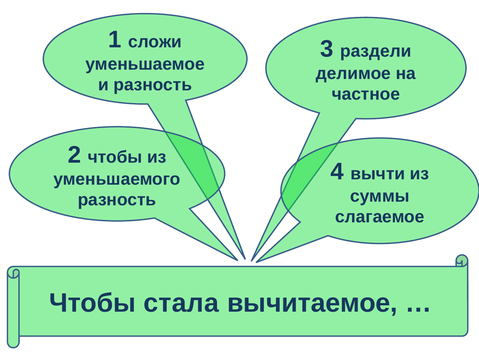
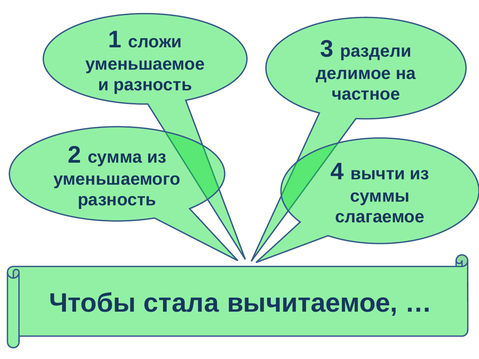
2 чтобы: чтобы -> сумма
